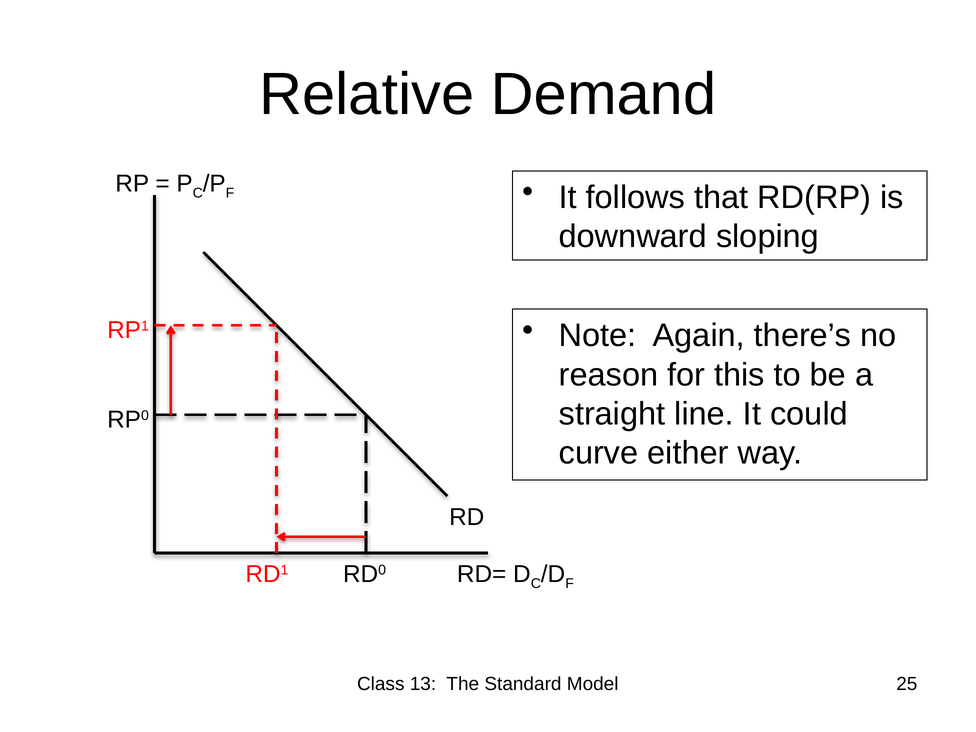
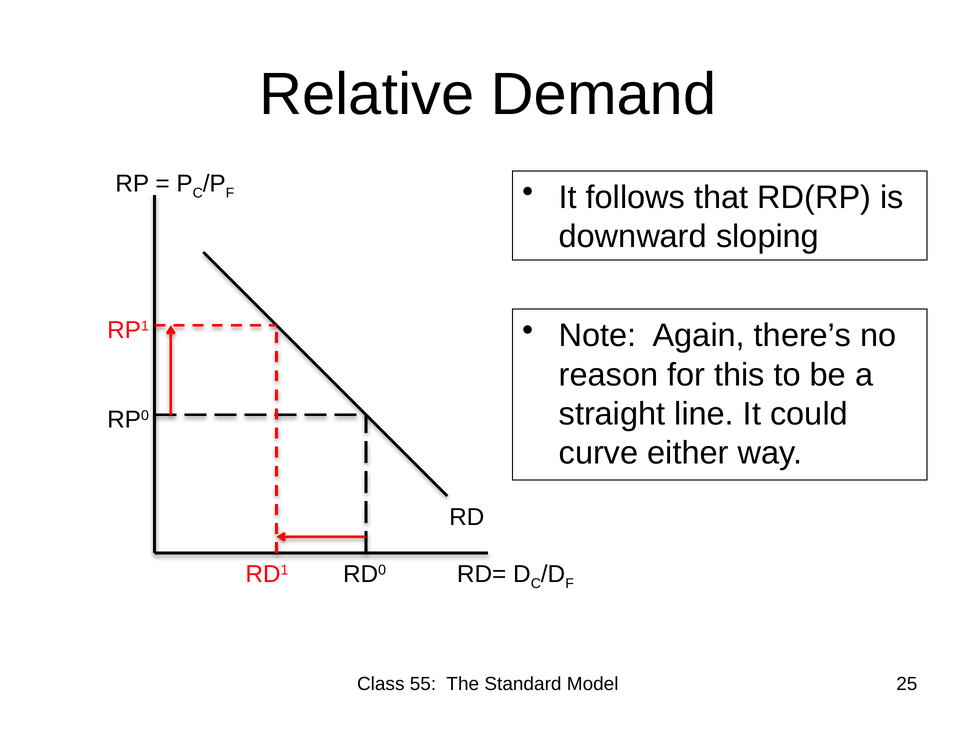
13: 13 -> 55
